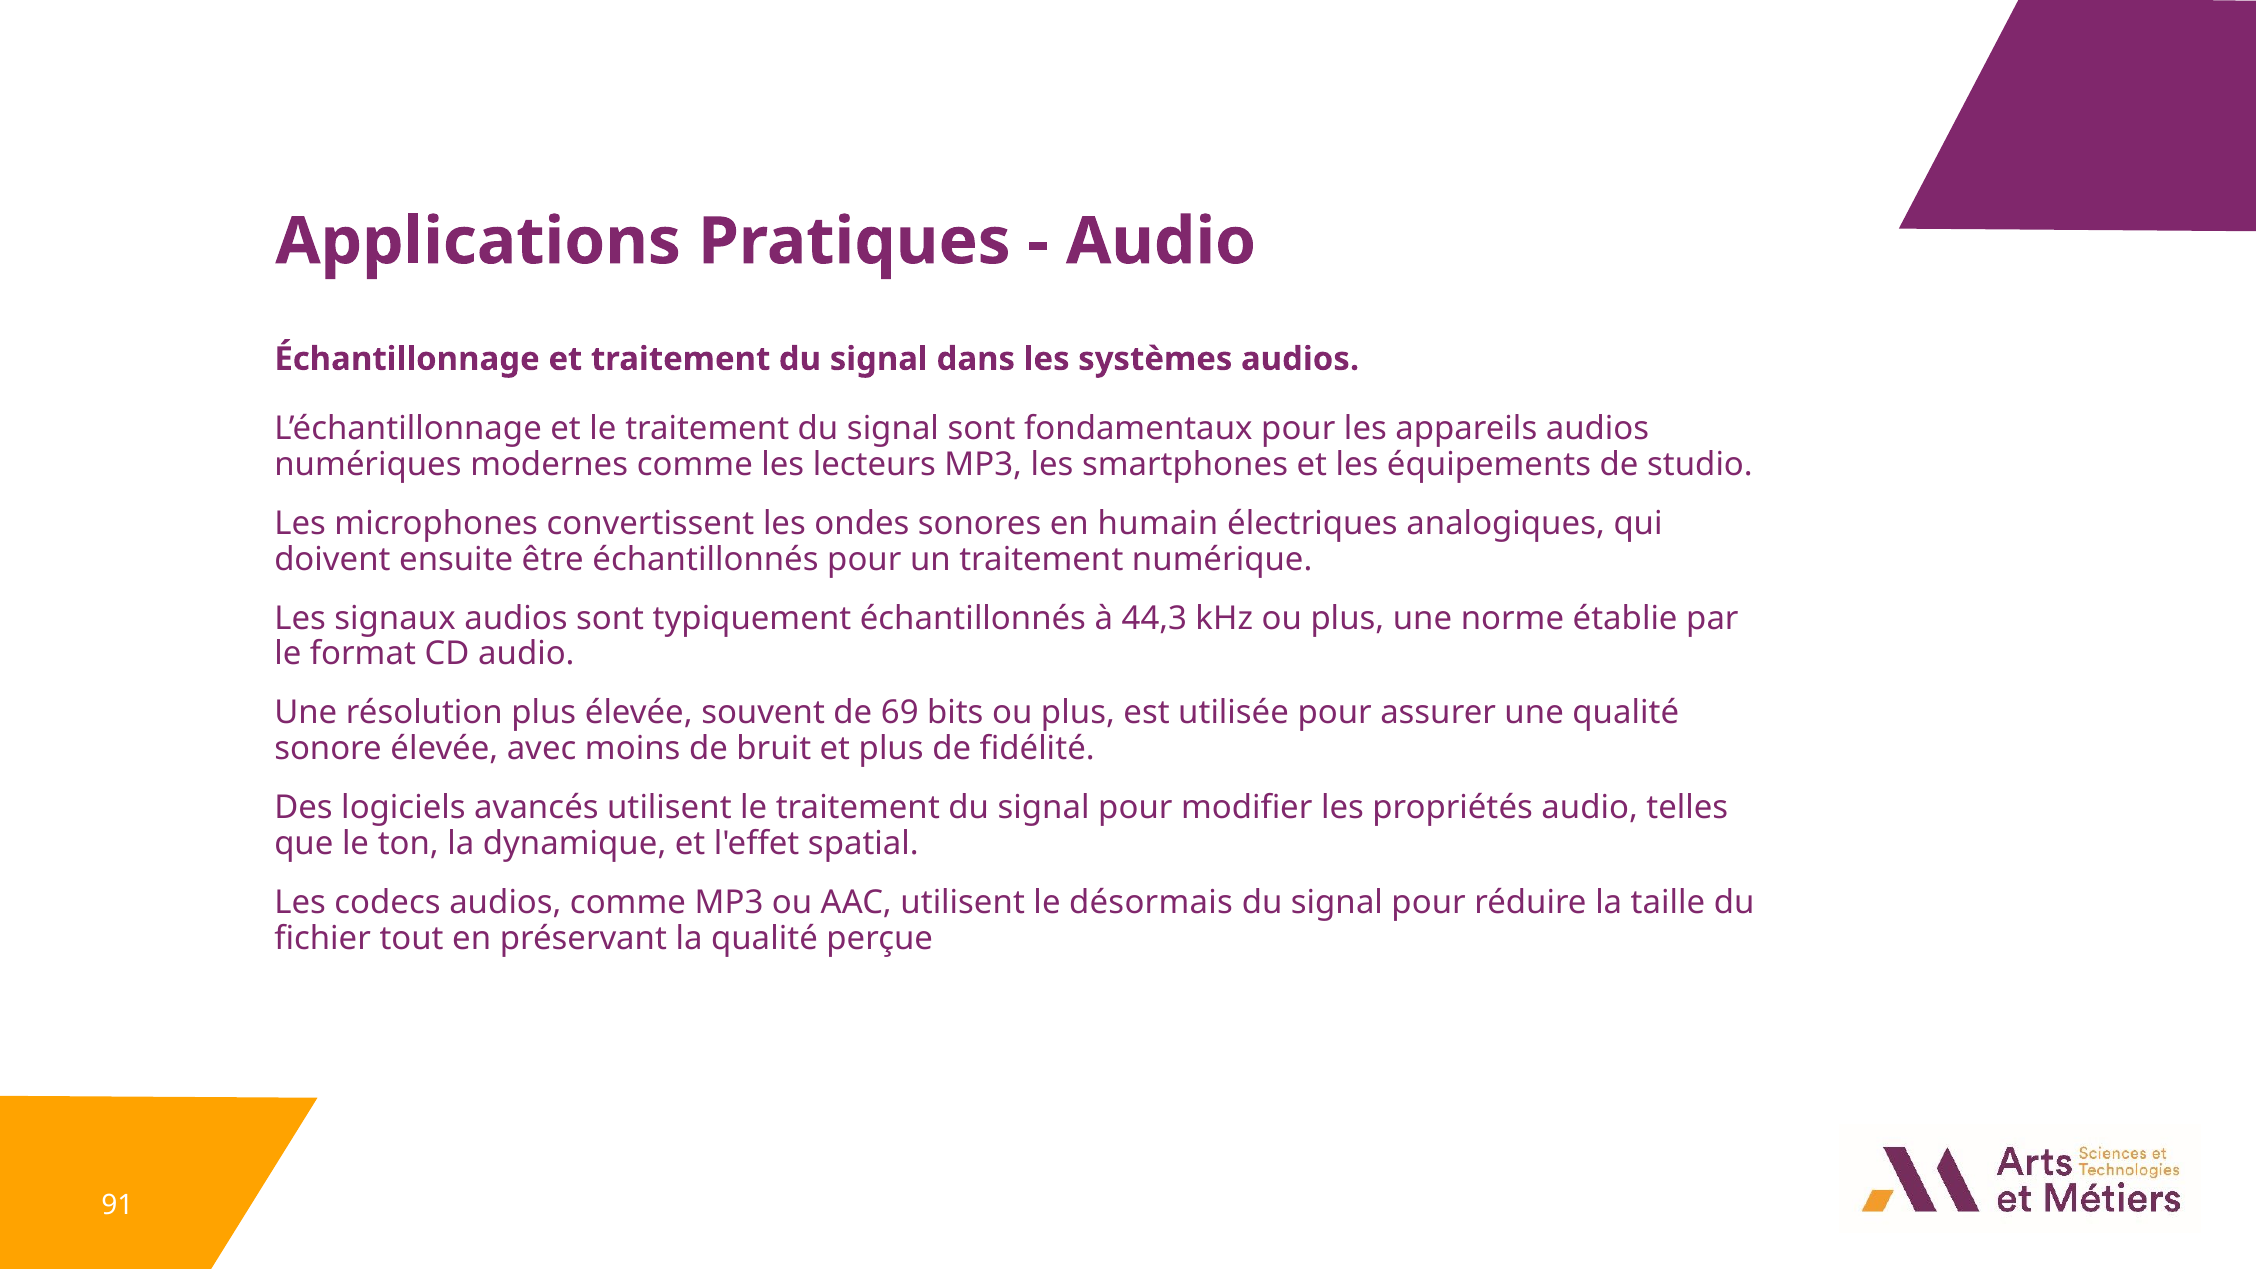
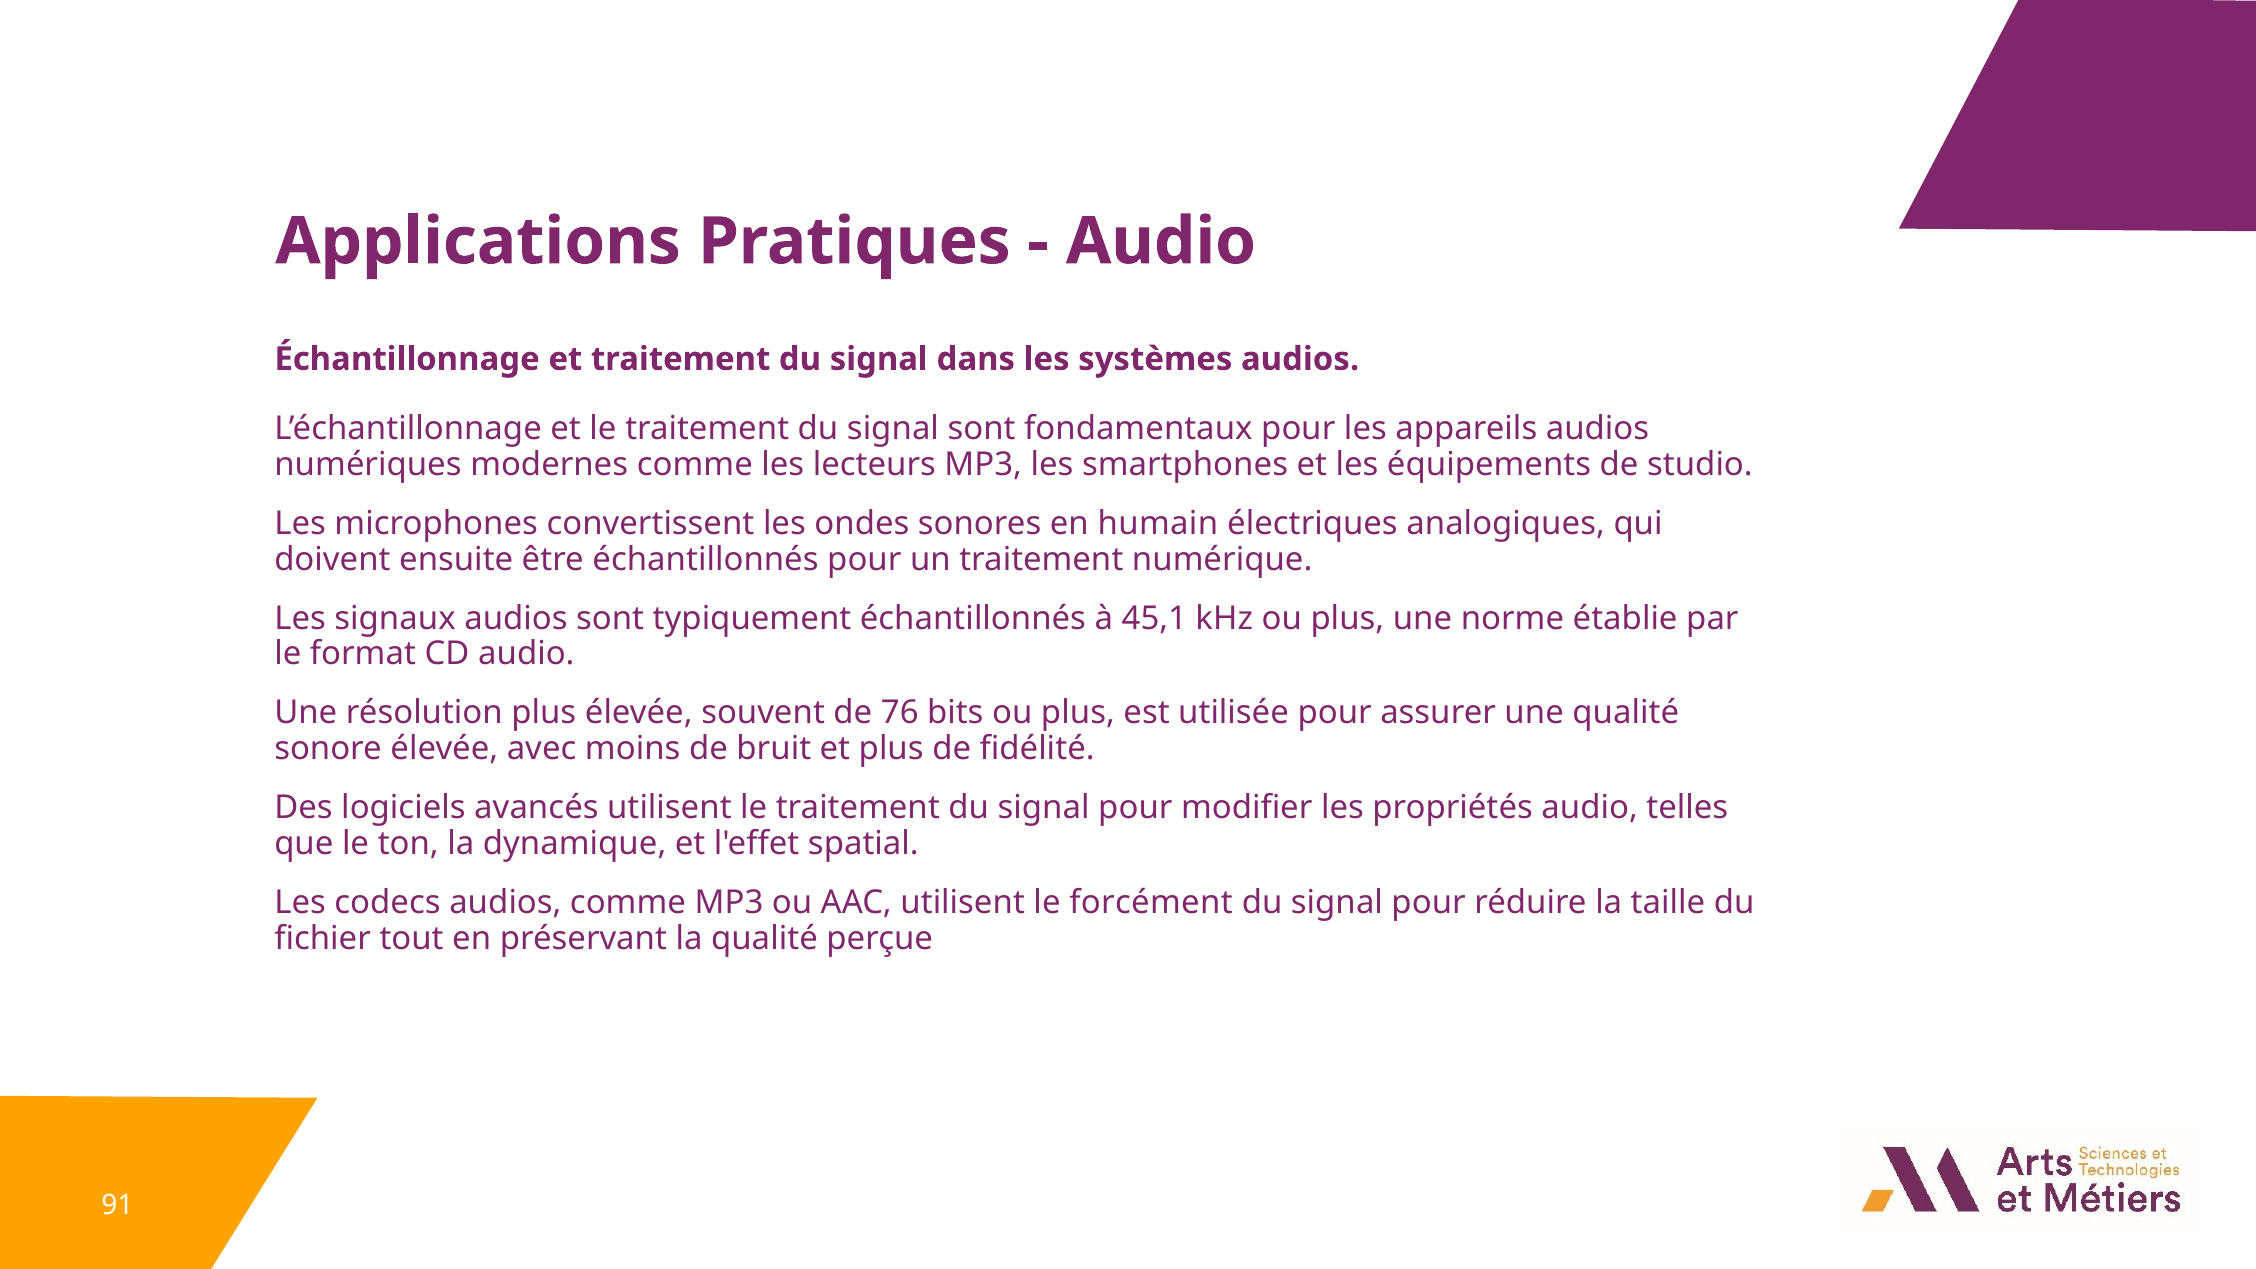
44,3: 44,3 -> 45,1
69: 69 -> 76
désormais: désormais -> forcément
